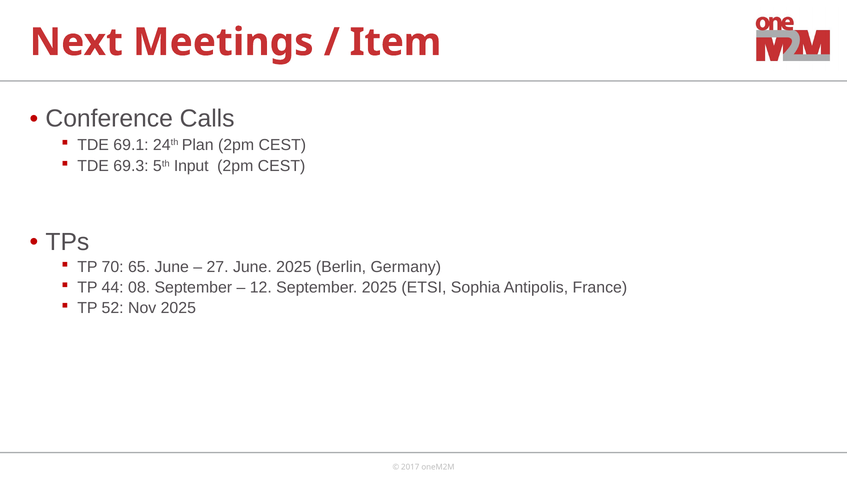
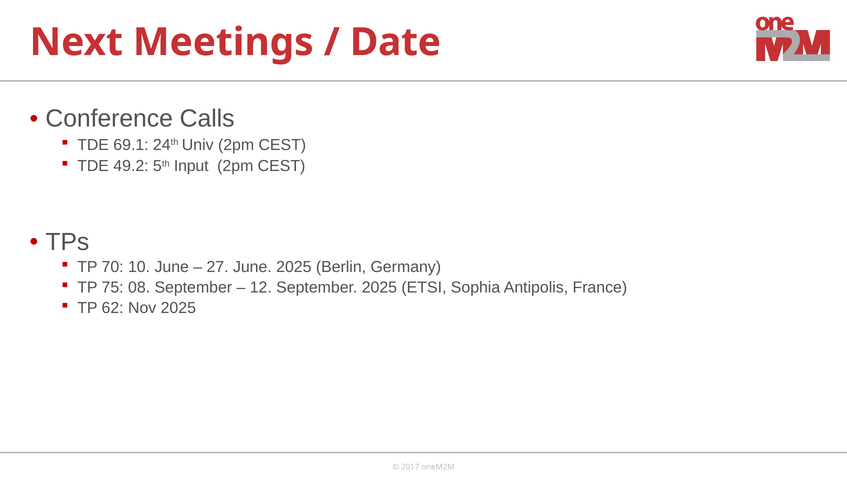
Item: Item -> Date
Plan: Plan -> Univ
69.3: 69.3 -> 49.2
65: 65 -> 10
44: 44 -> 75
52: 52 -> 62
